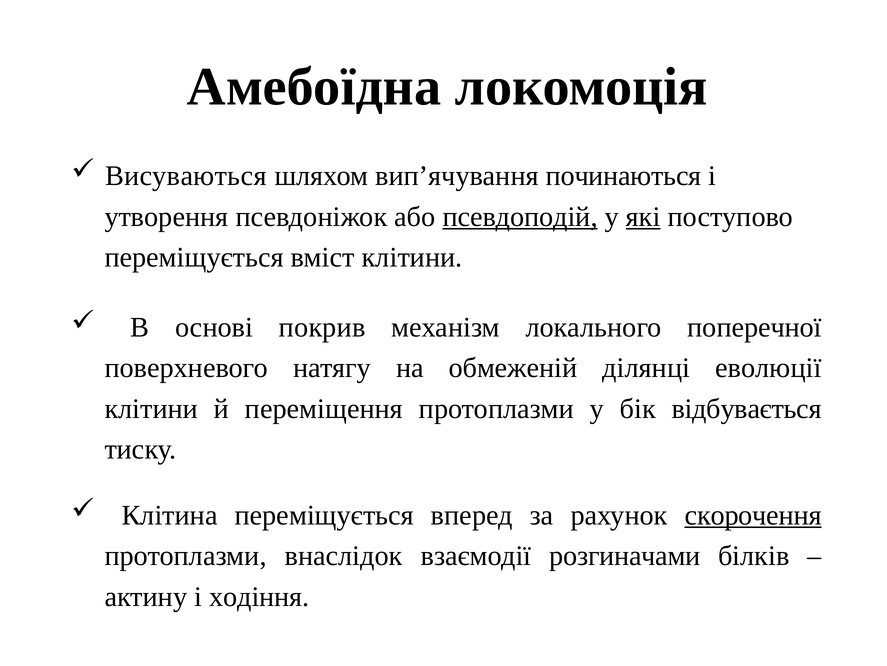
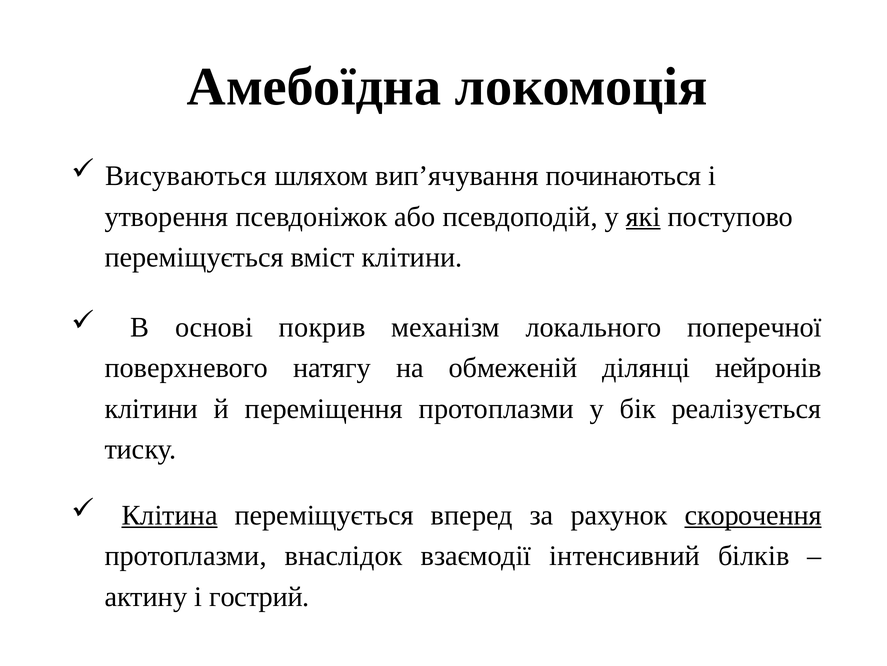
псевдоподій underline: present -> none
еволюції: еволюції -> нейронів
відбувається: відбувається -> реалізується
Клітина underline: none -> present
розгиначами: розгиначами -> інтенсивний
ходіння: ходіння -> гострий
